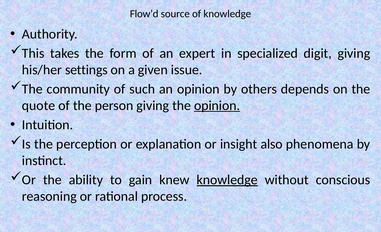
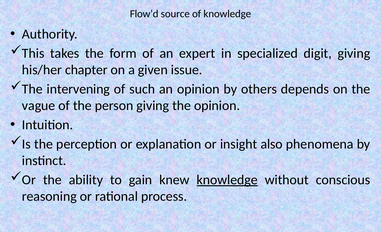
settings: settings -> chapter
community: community -> intervening
quote: quote -> vague
opinion at (217, 106) underline: present -> none
